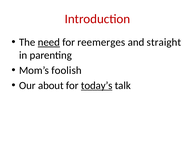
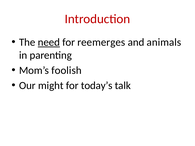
straight: straight -> animals
about: about -> might
today’s underline: present -> none
